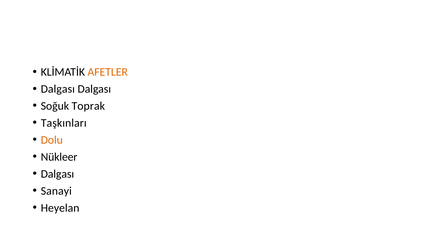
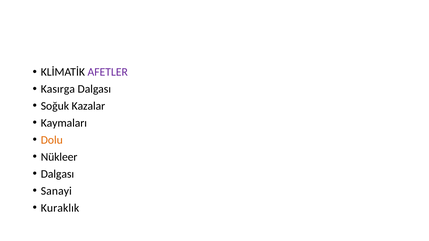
AFETLER colour: orange -> purple
Dalgası at (58, 89): Dalgası -> Kasırga
Toprak: Toprak -> Kazalar
Taşkınları: Taşkınları -> Kaymaları
Heyelan: Heyelan -> Kuraklık
